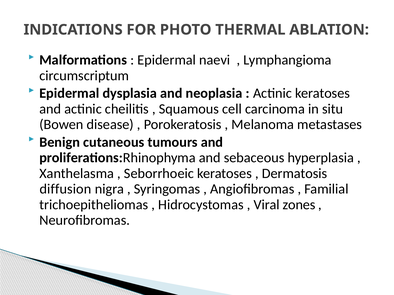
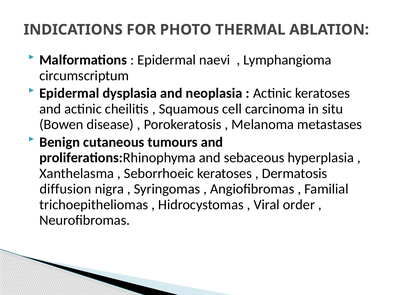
zones: zones -> order
